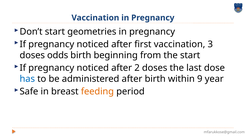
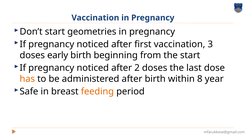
odds: odds -> early
has colour: blue -> orange
9: 9 -> 8
